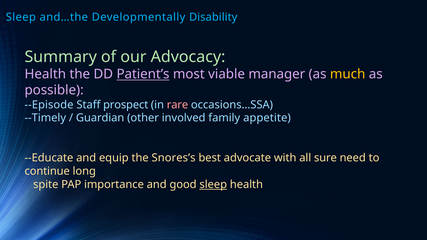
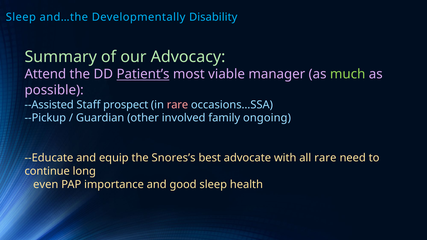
Health at (45, 74): Health -> Attend
much colour: yellow -> light green
--Episode: --Episode -> --Assisted
--Timely: --Timely -> --Pickup
appetite: appetite -> ongoing
all sure: sure -> rare
spite: spite -> even
sleep at (213, 185) underline: present -> none
